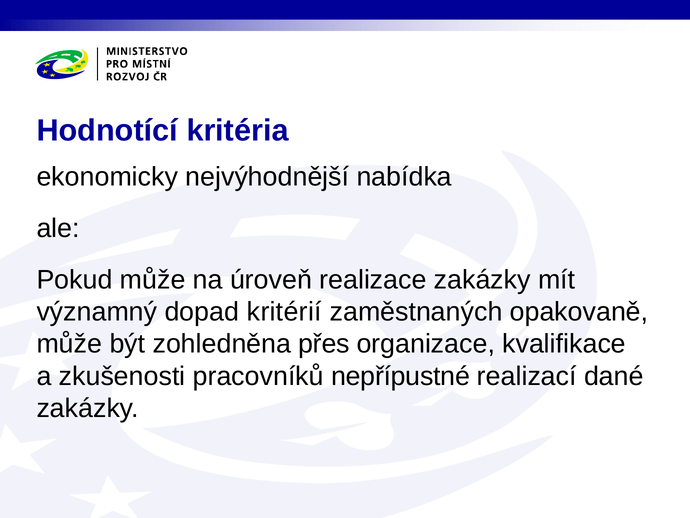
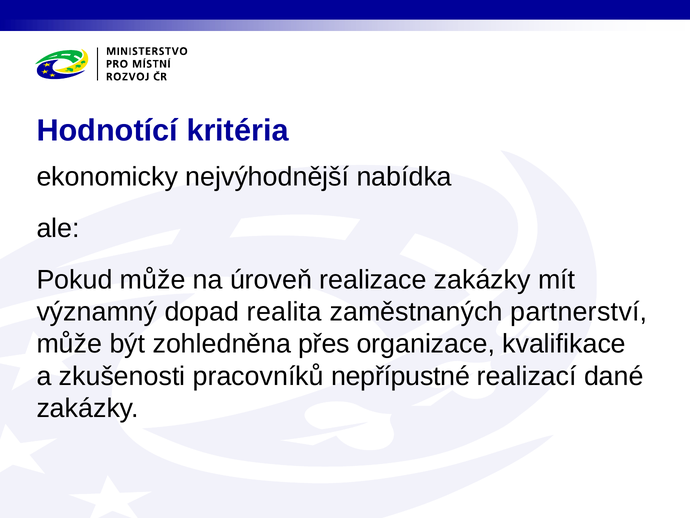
kritérií: kritérií -> realita
opakovaně: opakovaně -> partnerství
